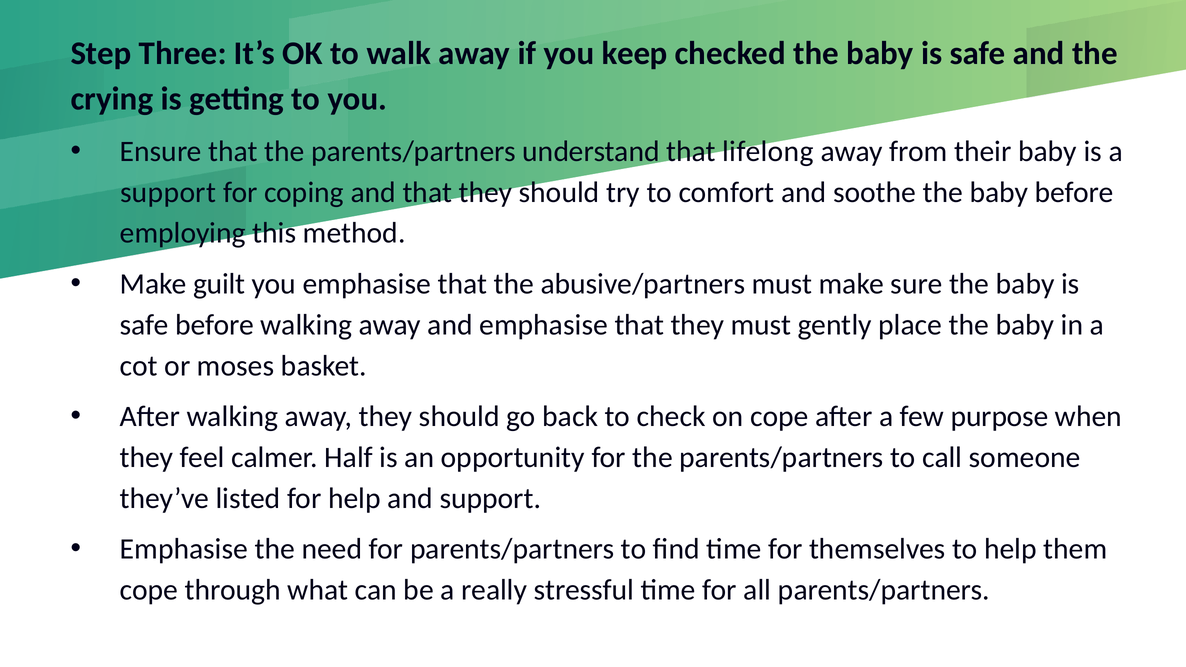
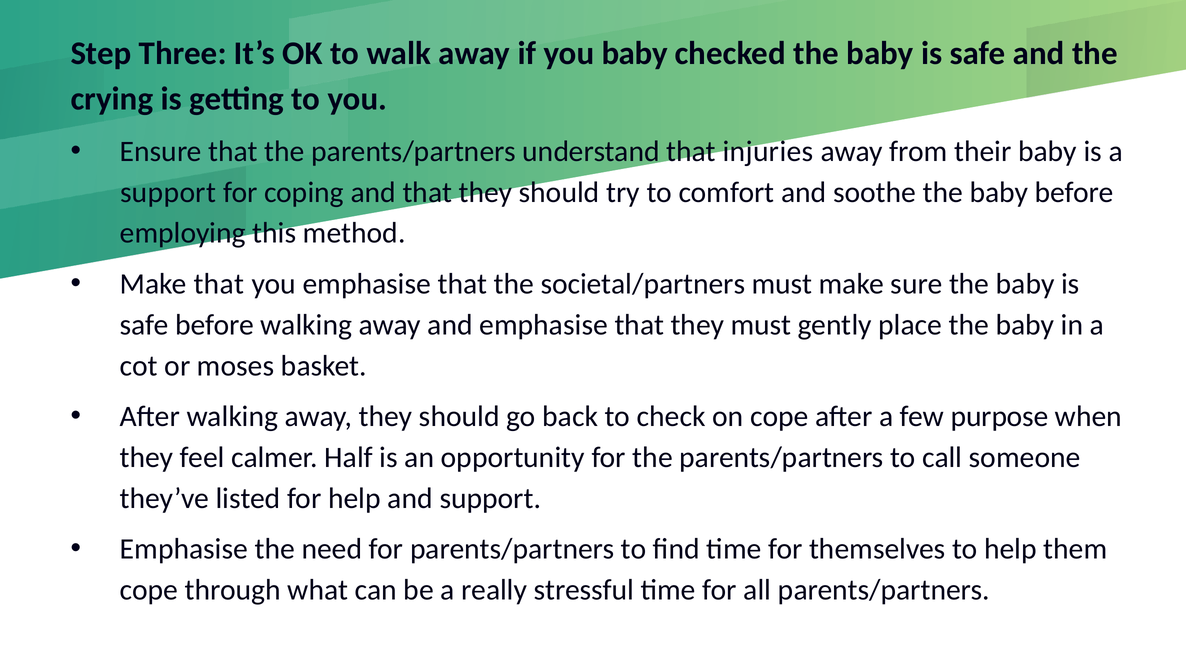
you keep: keep -> baby
lifelong: lifelong -> injuries
Make guilt: guilt -> that
abusive/partners: abusive/partners -> societal/partners
